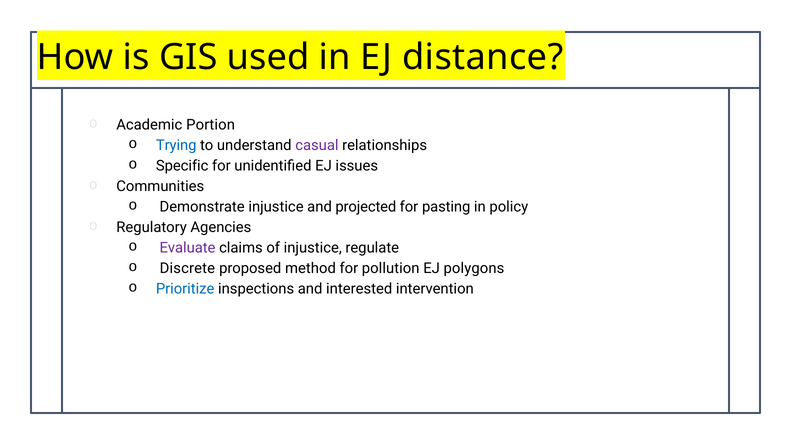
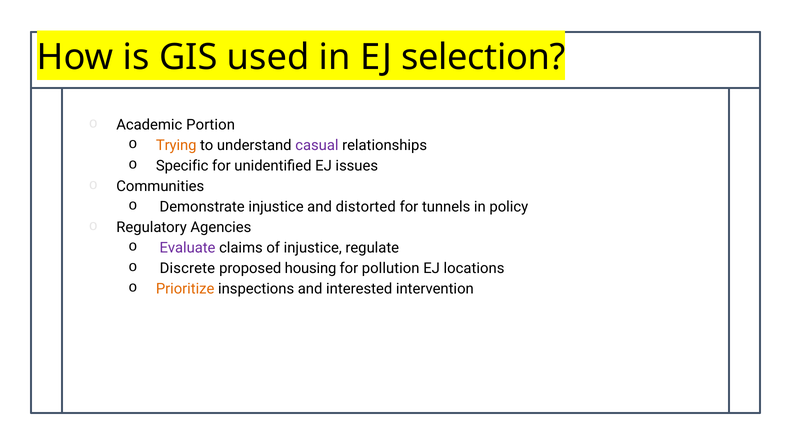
distance: distance -> selection
Trying colour: blue -> orange
projected: projected -> distorted
pasting: pasting -> tunnels
method: method -> housing
polygons: polygons -> locations
Prioritize colour: blue -> orange
